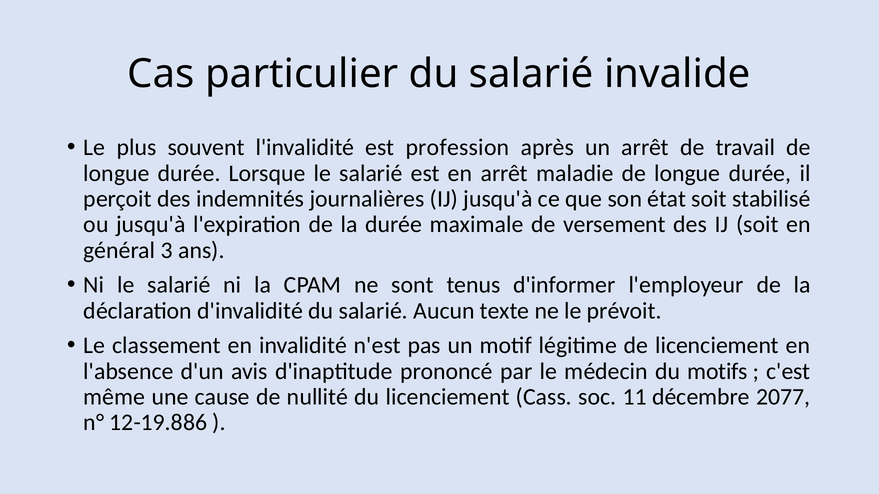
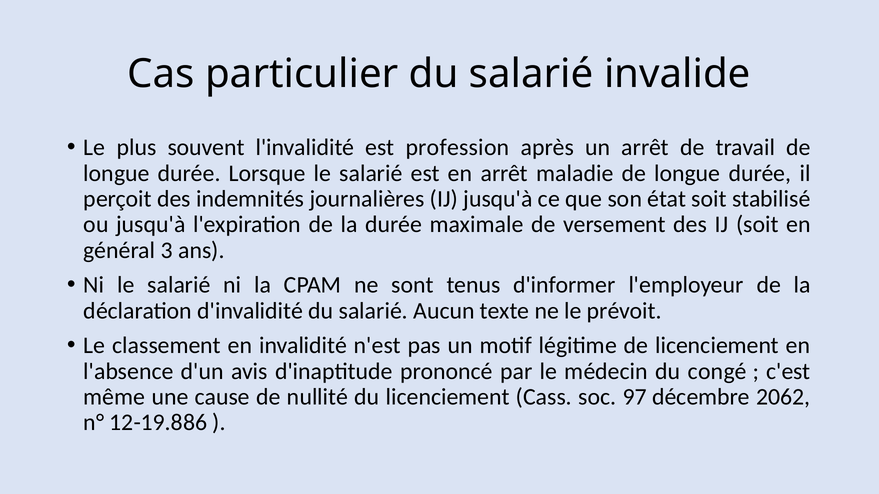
motifs: motifs -> congé
11: 11 -> 97
2077: 2077 -> 2062
